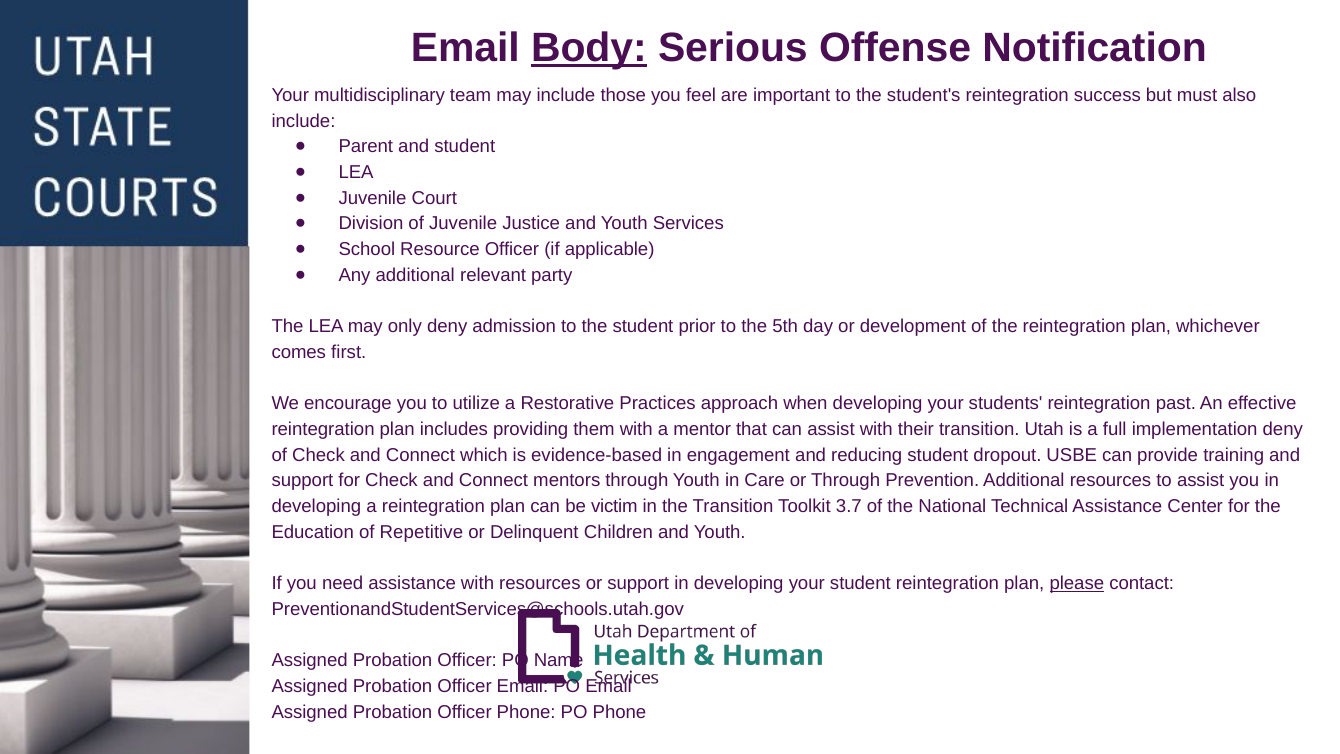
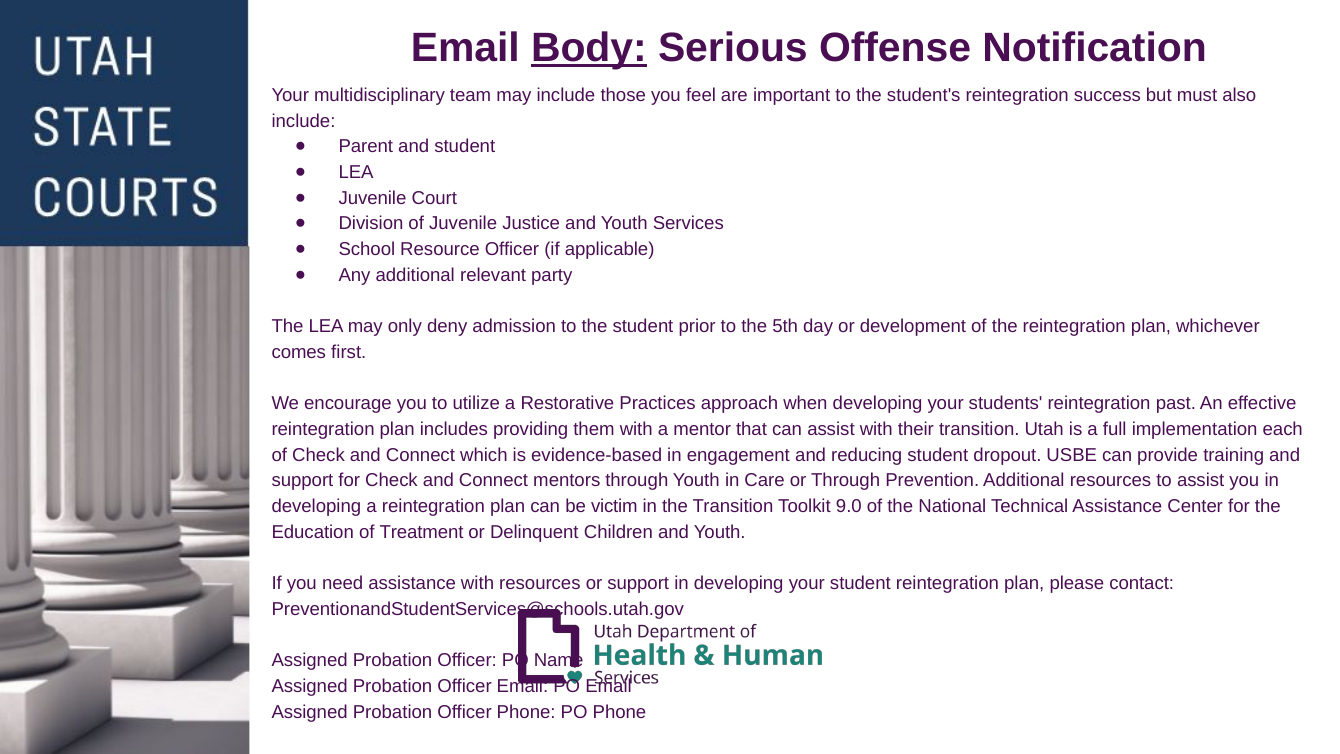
implementation deny: deny -> each
3.7: 3.7 -> 9.0
Repetitive: Repetitive -> Treatment
please underline: present -> none
